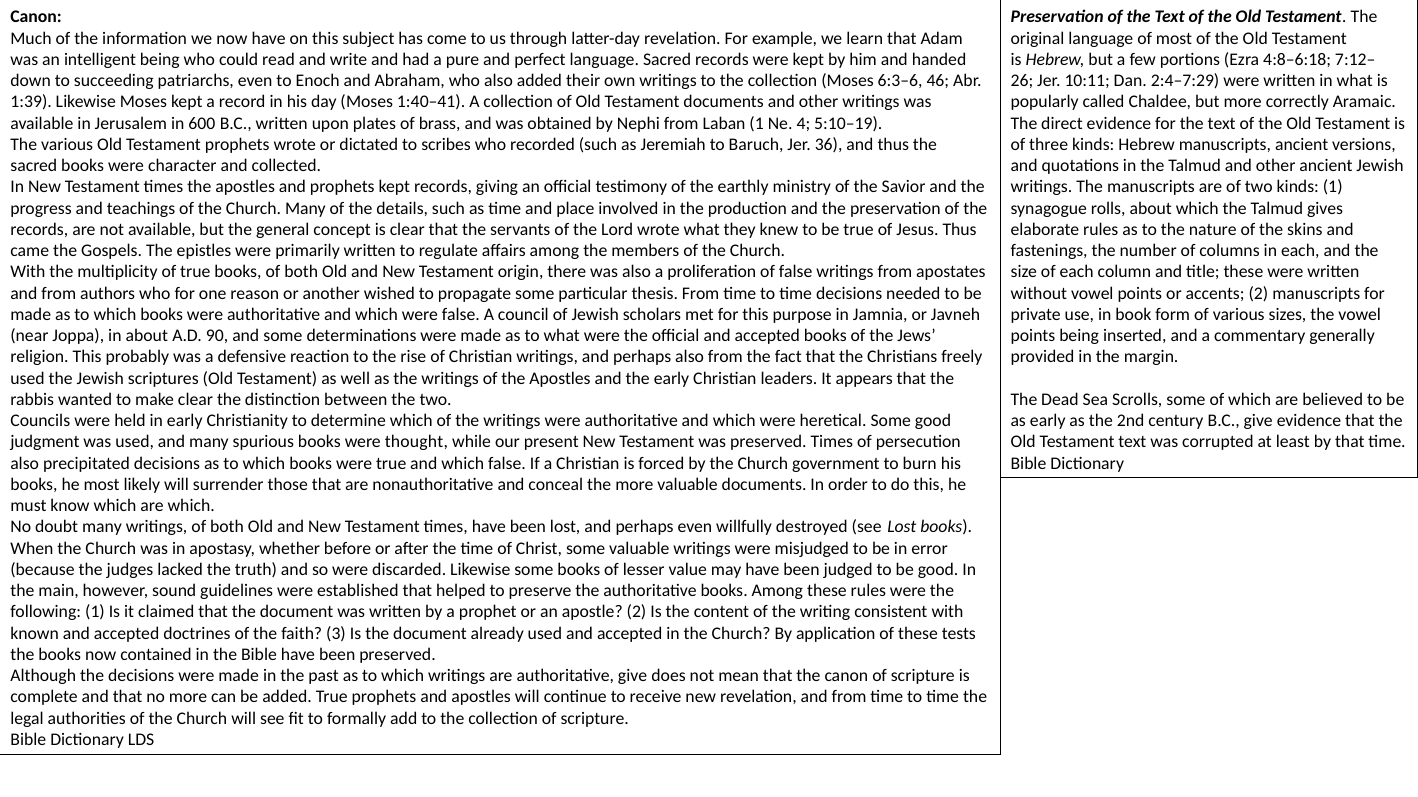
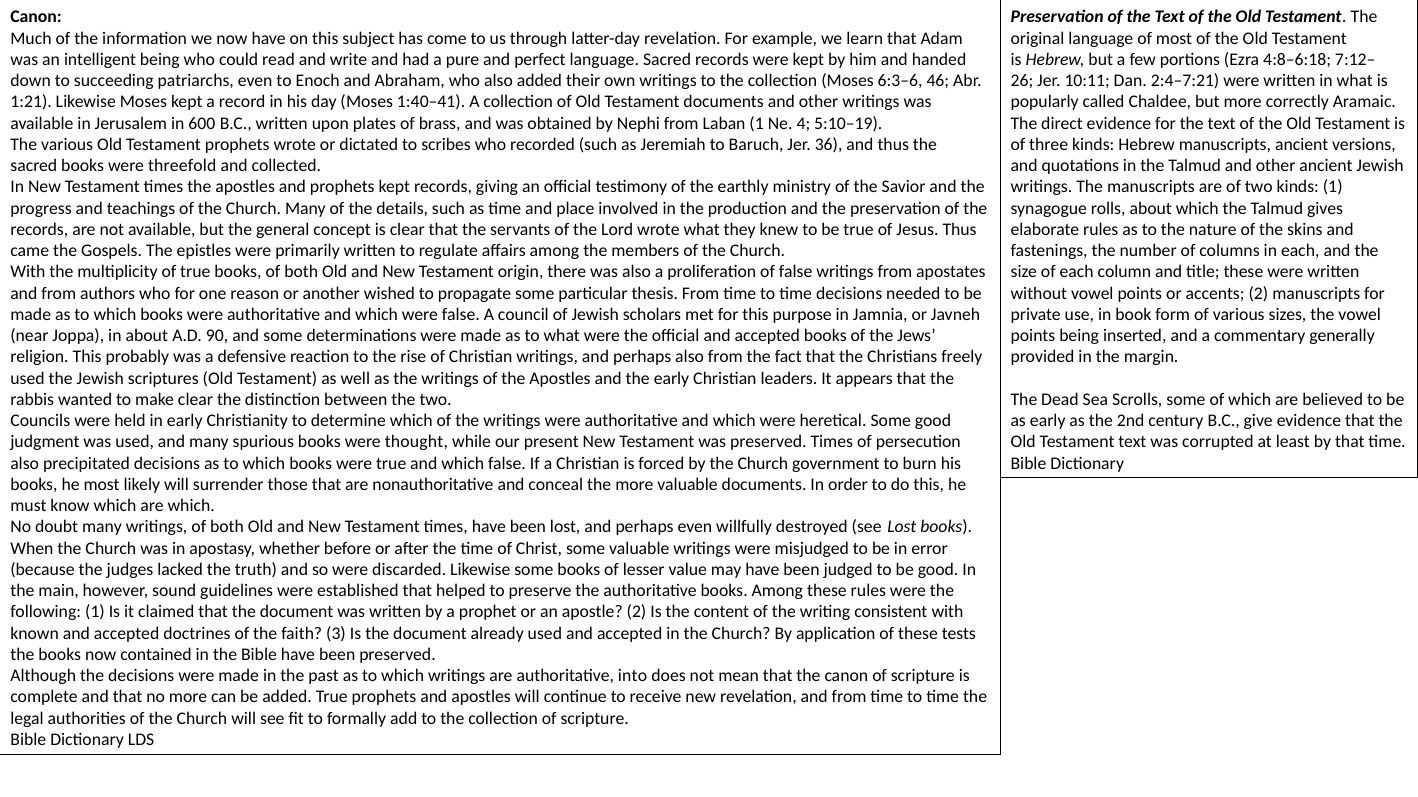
2:4–7:29: 2:4–7:29 -> 2:4–7:21
1:39: 1:39 -> 1:21
character: character -> threefold
authoritative give: give -> into
